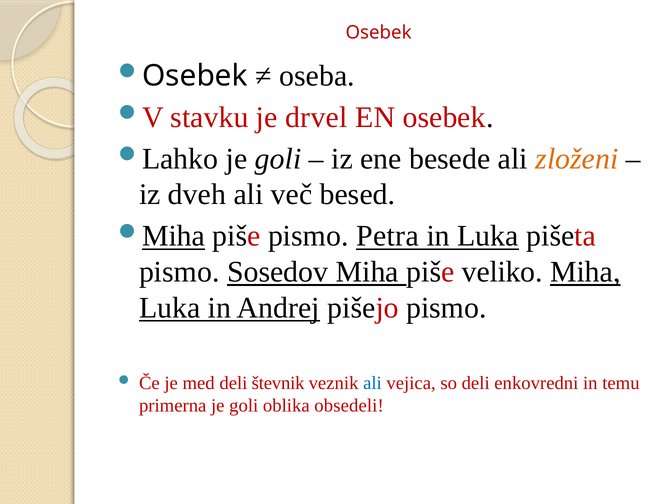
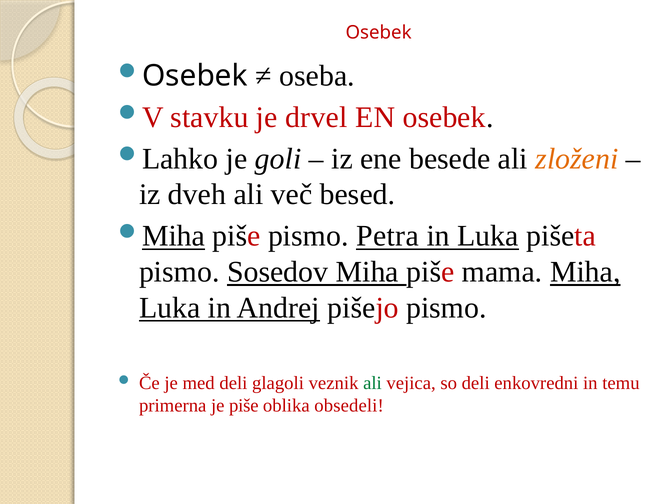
veliko: veliko -> mama
števnik: števnik -> glagoli
ali at (372, 383) colour: blue -> green
primerna je goli: goli -> piše
